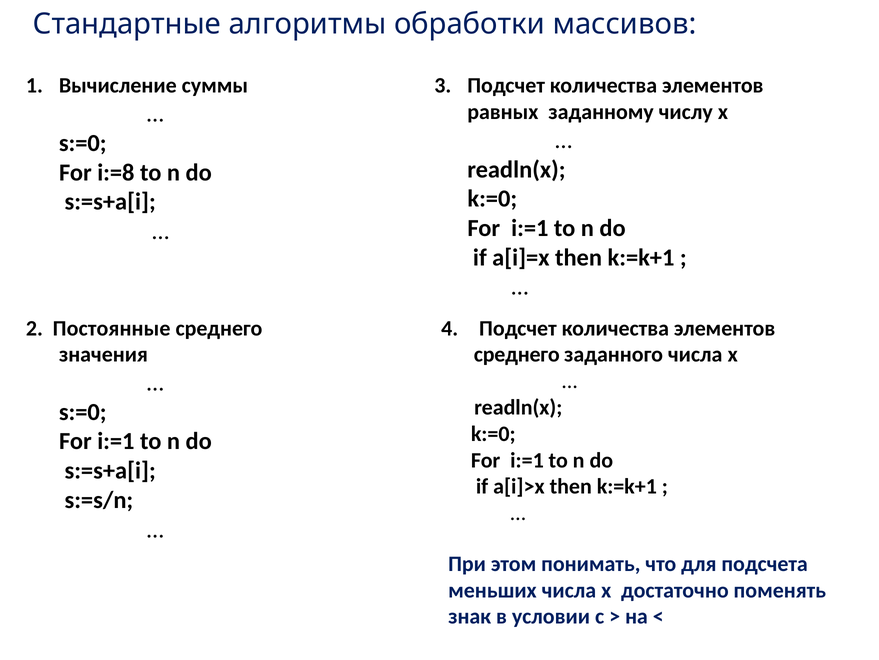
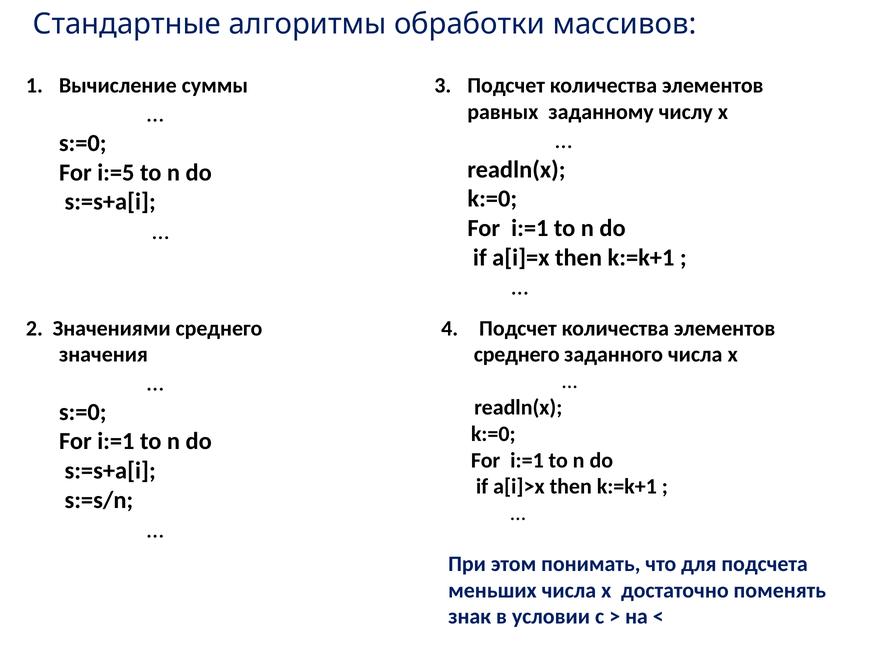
i:=8: i:=8 -> i:=5
Постоянные: Постоянные -> Значениями
